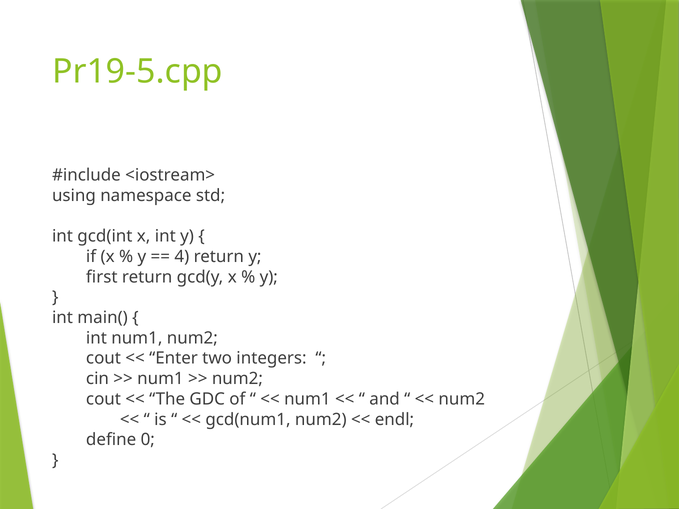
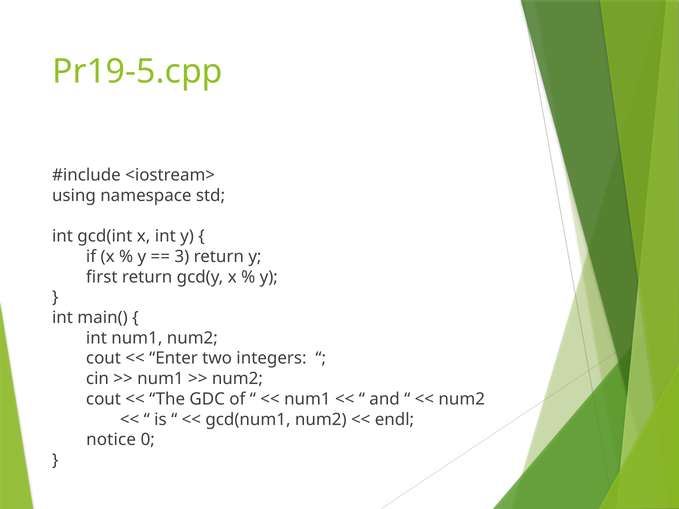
4: 4 -> 3
define: define -> notice
